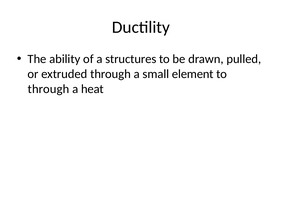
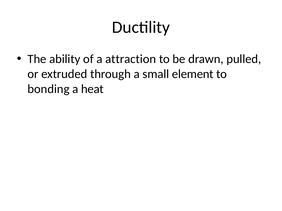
structures: structures -> attraction
through at (48, 89): through -> bonding
